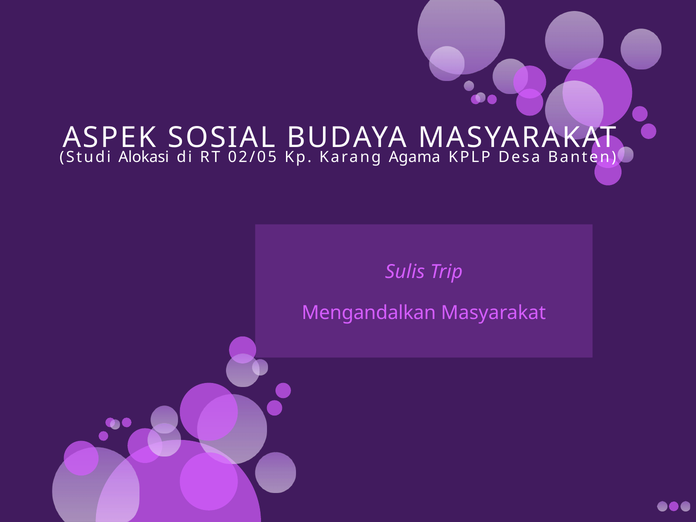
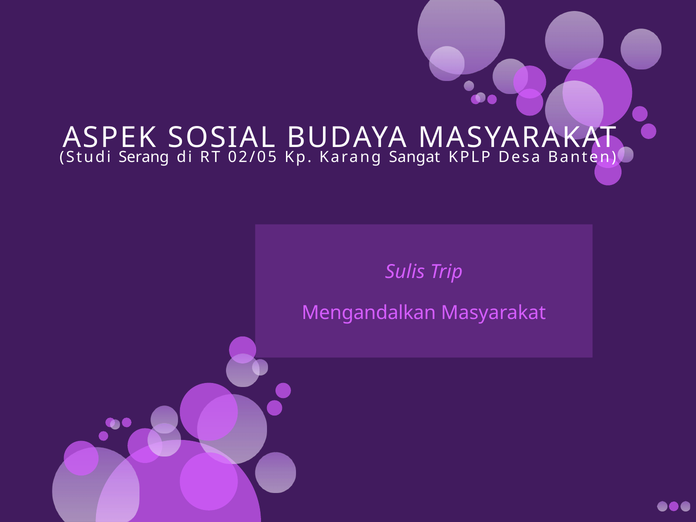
Alokasi: Alokasi -> Serang
Agama: Agama -> Sangat
